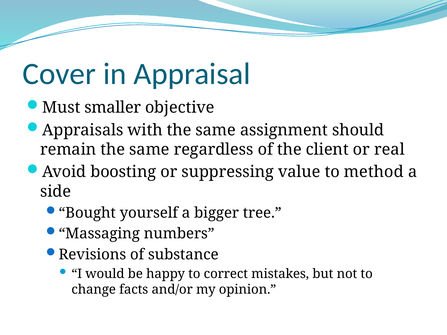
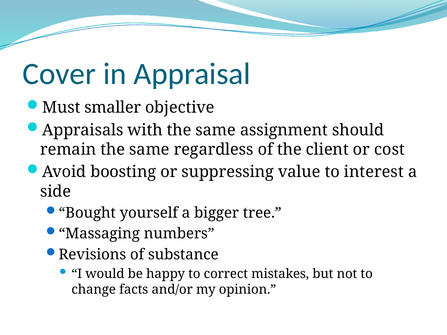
real: real -> cost
method: method -> interest
